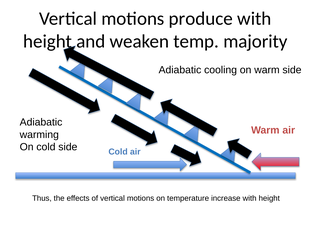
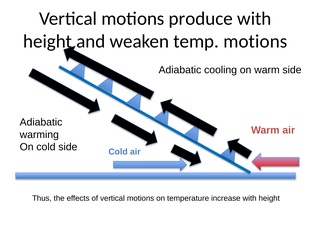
temp majority: majority -> motions
